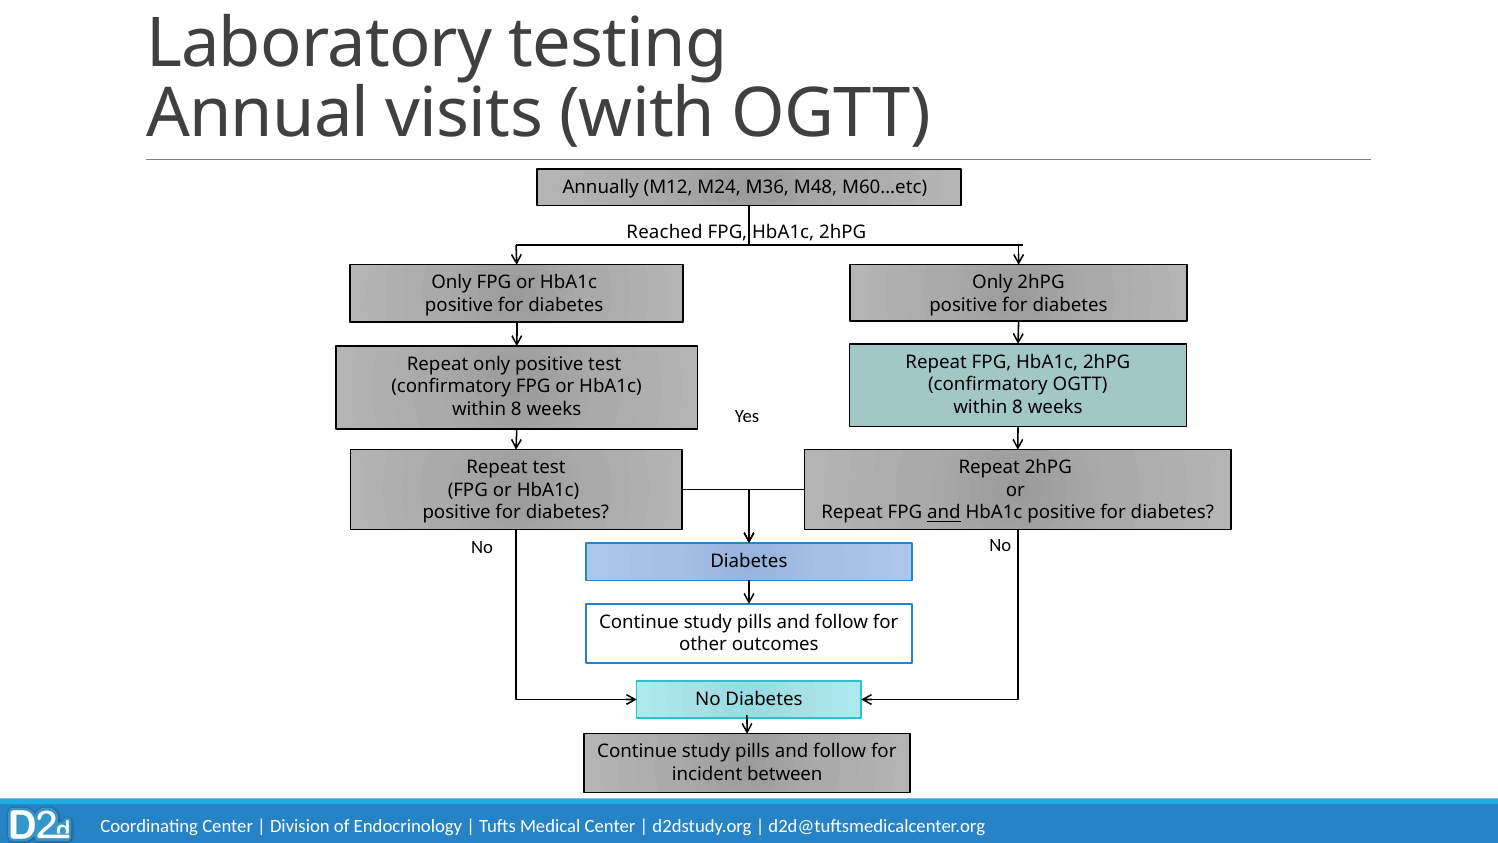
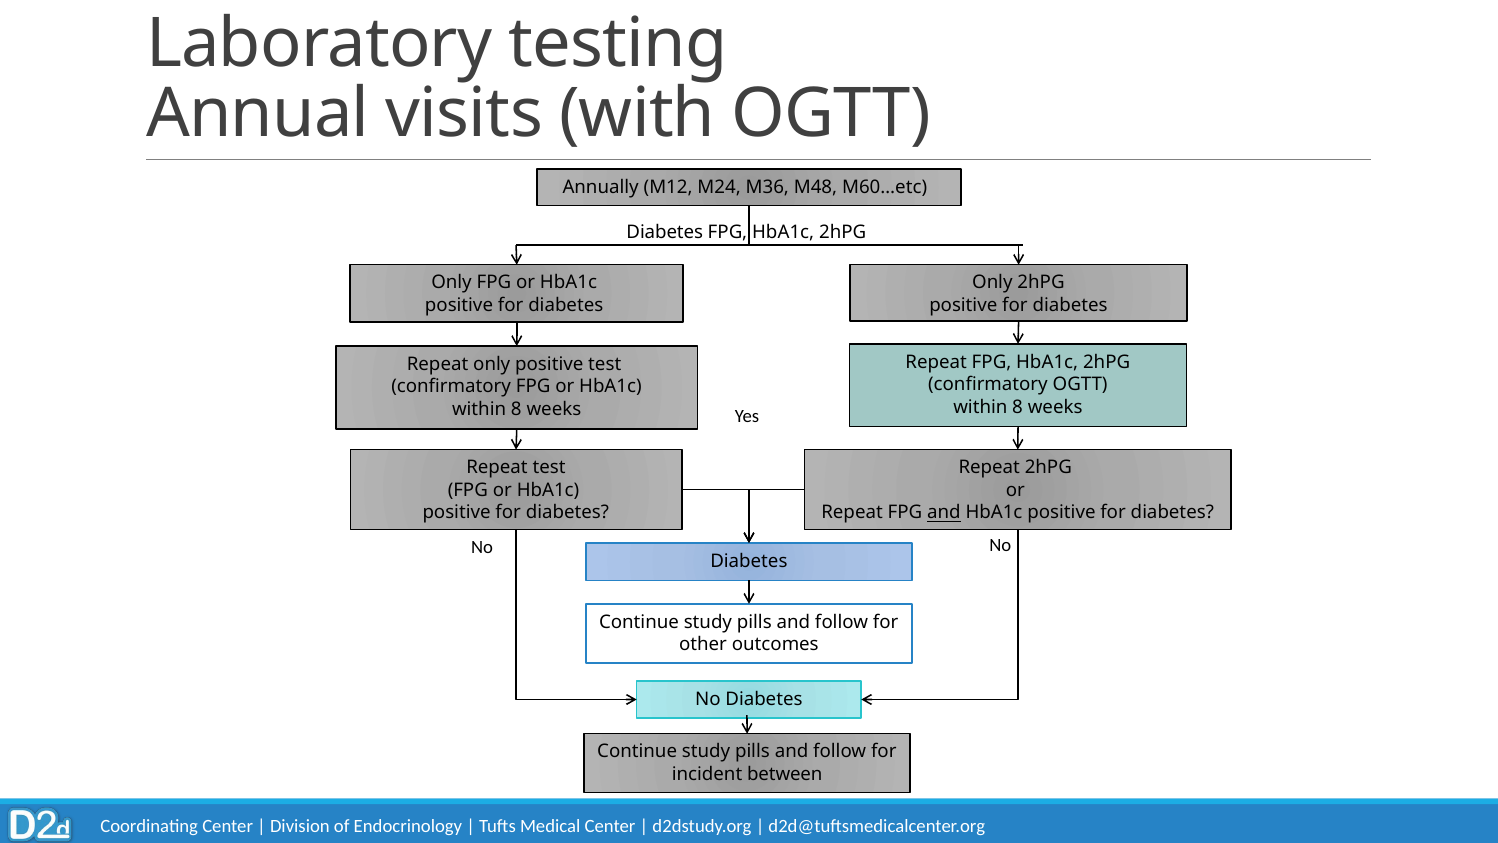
Reached at (665, 232): Reached -> Diabetes
